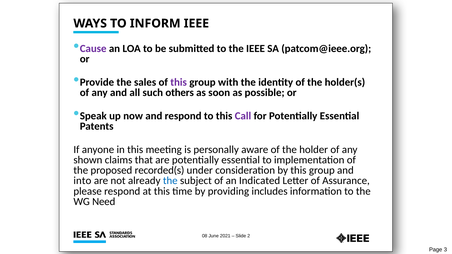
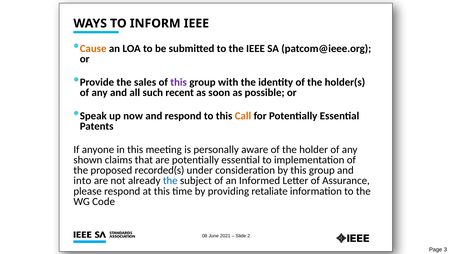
Cause colour: purple -> orange
others: others -> recent
Call colour: purple -> orange
Indicated: Indicated -> Informed
includes: includes -> retaliate
Need: Need -> Code
